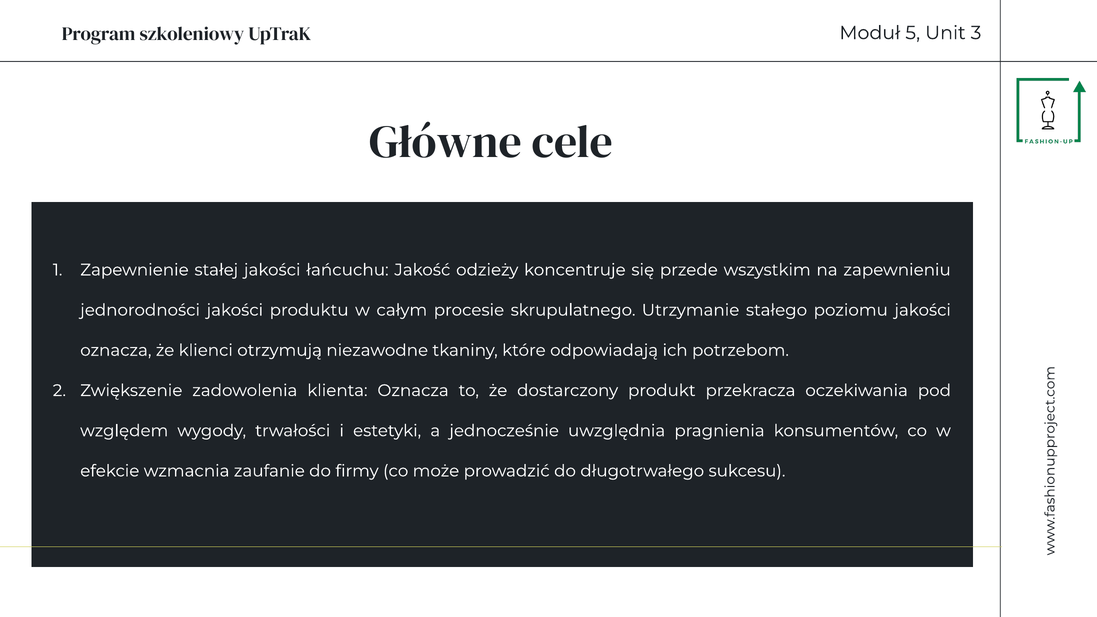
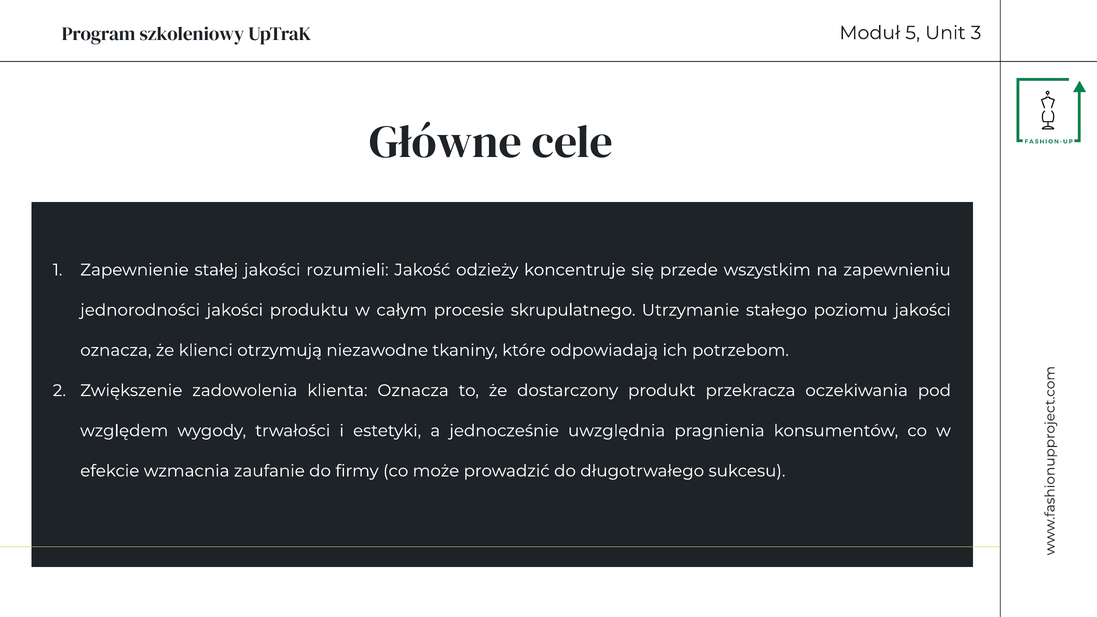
łańcuchu: łańcuchu -> rozumieli
